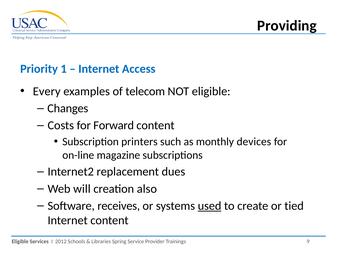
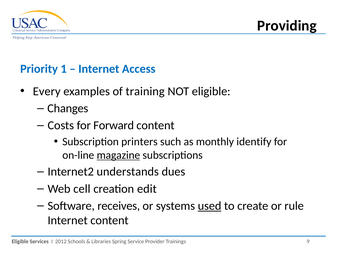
telecom: telecom -> training
devices: devices -> identify
magazine underline: none -> present
replacement: replacement -> understands
will: will -> cell
also: also -> edit
tied: tied -> rule
